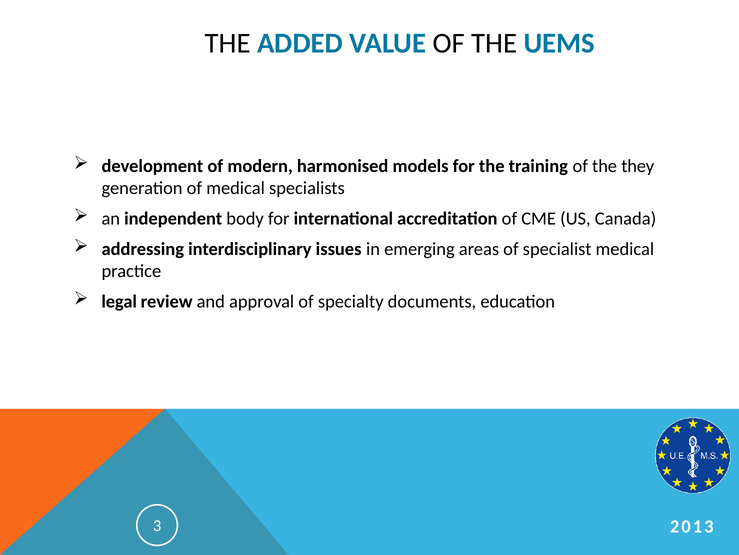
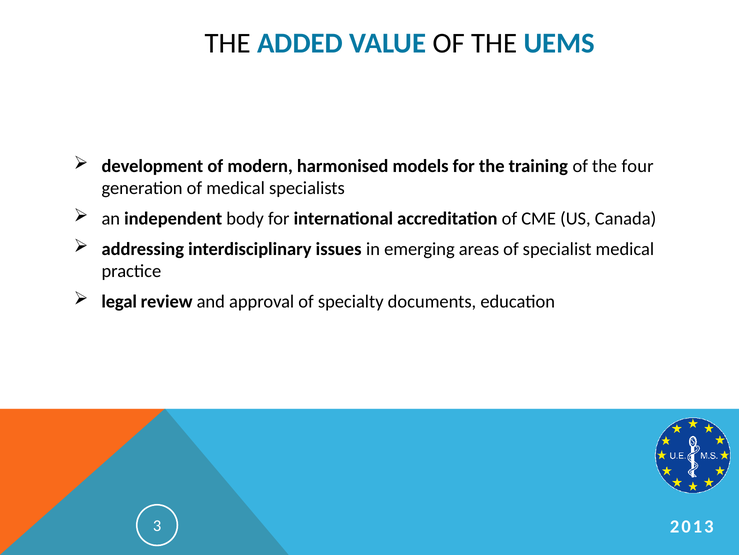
they: they -> four
